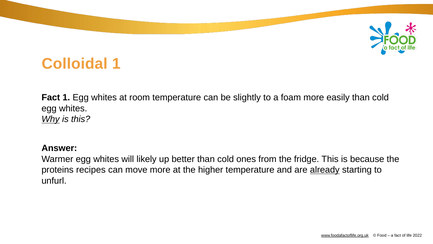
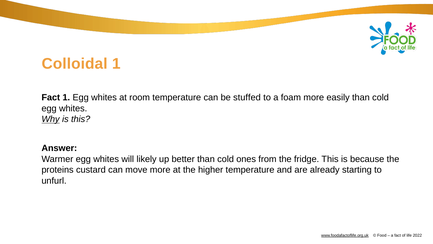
slightly: slightly -> stuffed
recipes: recipes -> custard
already underline: present -> none
